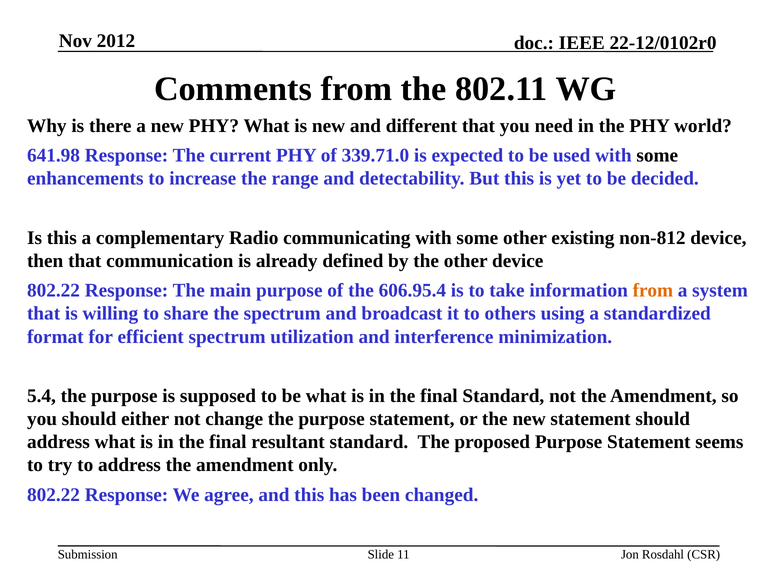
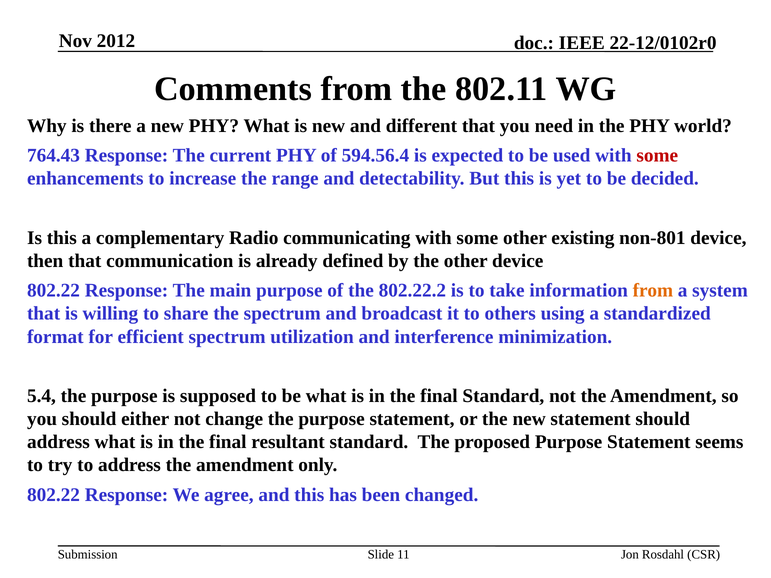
641.98: 641.98 -> 764.43
339.71.0: 339.71.0 -> 594.56.4
some at (657, 156) colour: black -> red
non-812: non-812 -> non-801
606.95.4: 606.95.4 -> 802.22.2
